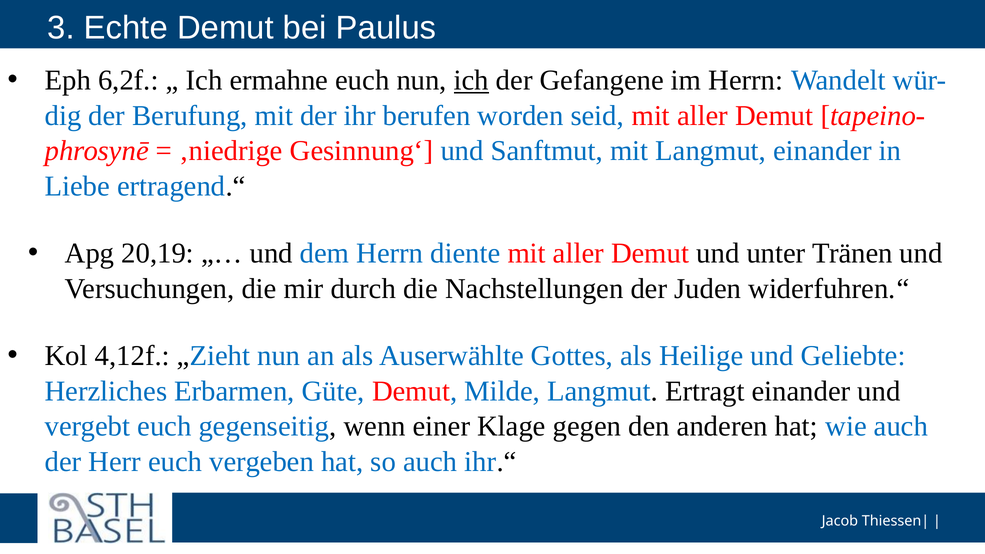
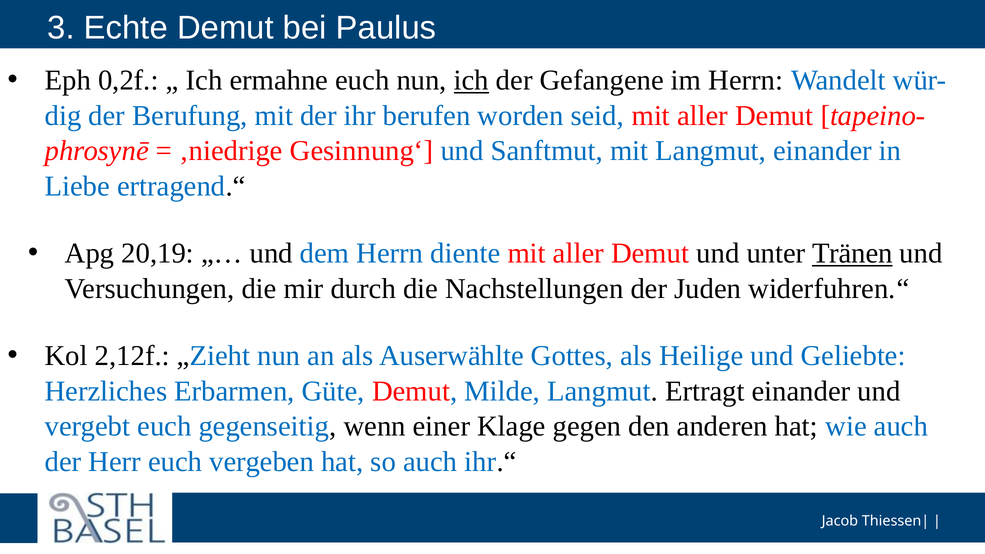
6,2f: 6,2f -> 0,2f
Tränen underline: none -> present
4,12f: 4,12f -> 2,12f
